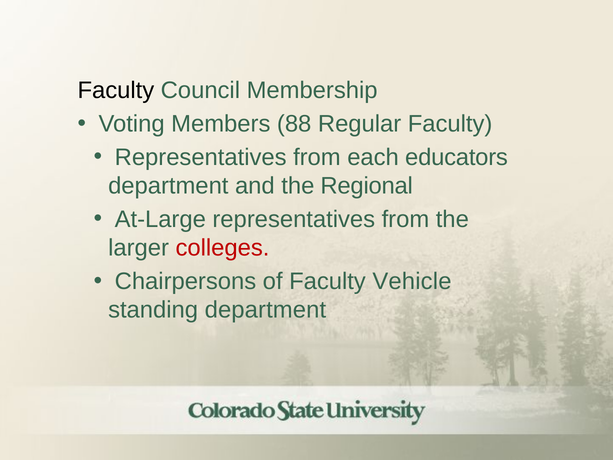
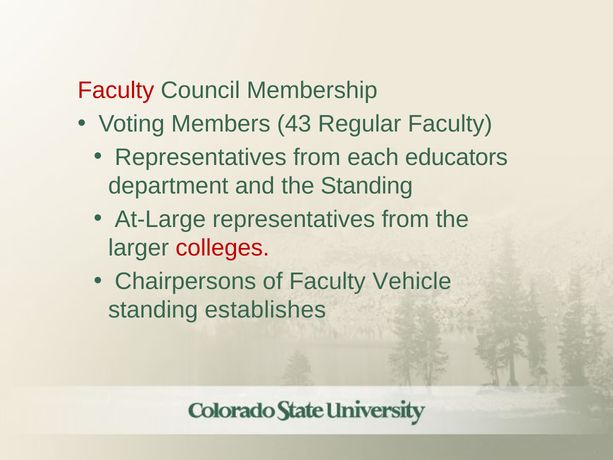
Faculty at (116, 90) colour: black -> red
88: 88 -> 43
the Regional: Regional -> Standing
standing department: department -> establishes
